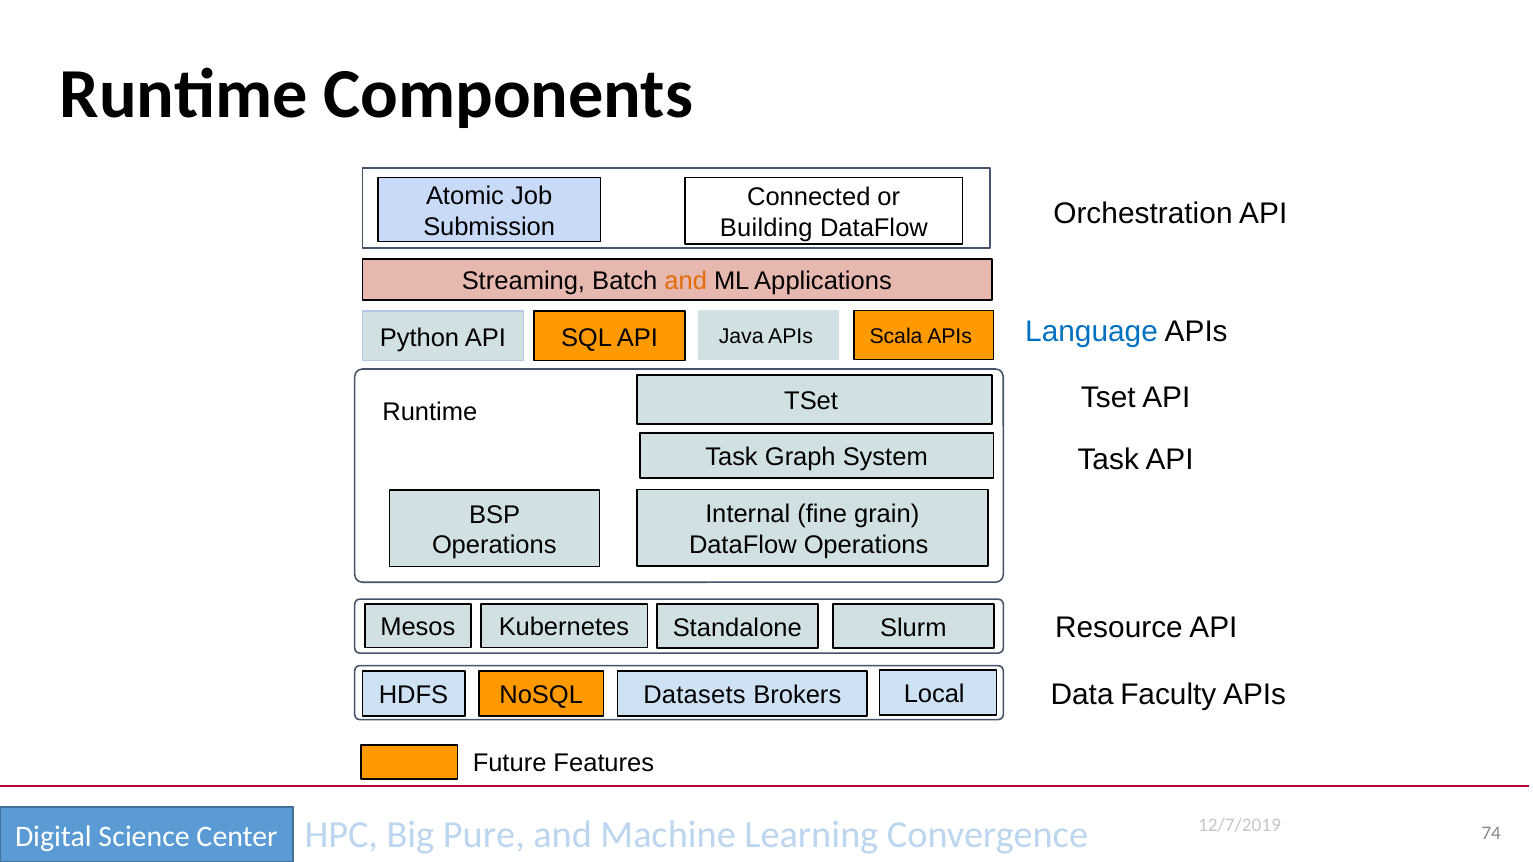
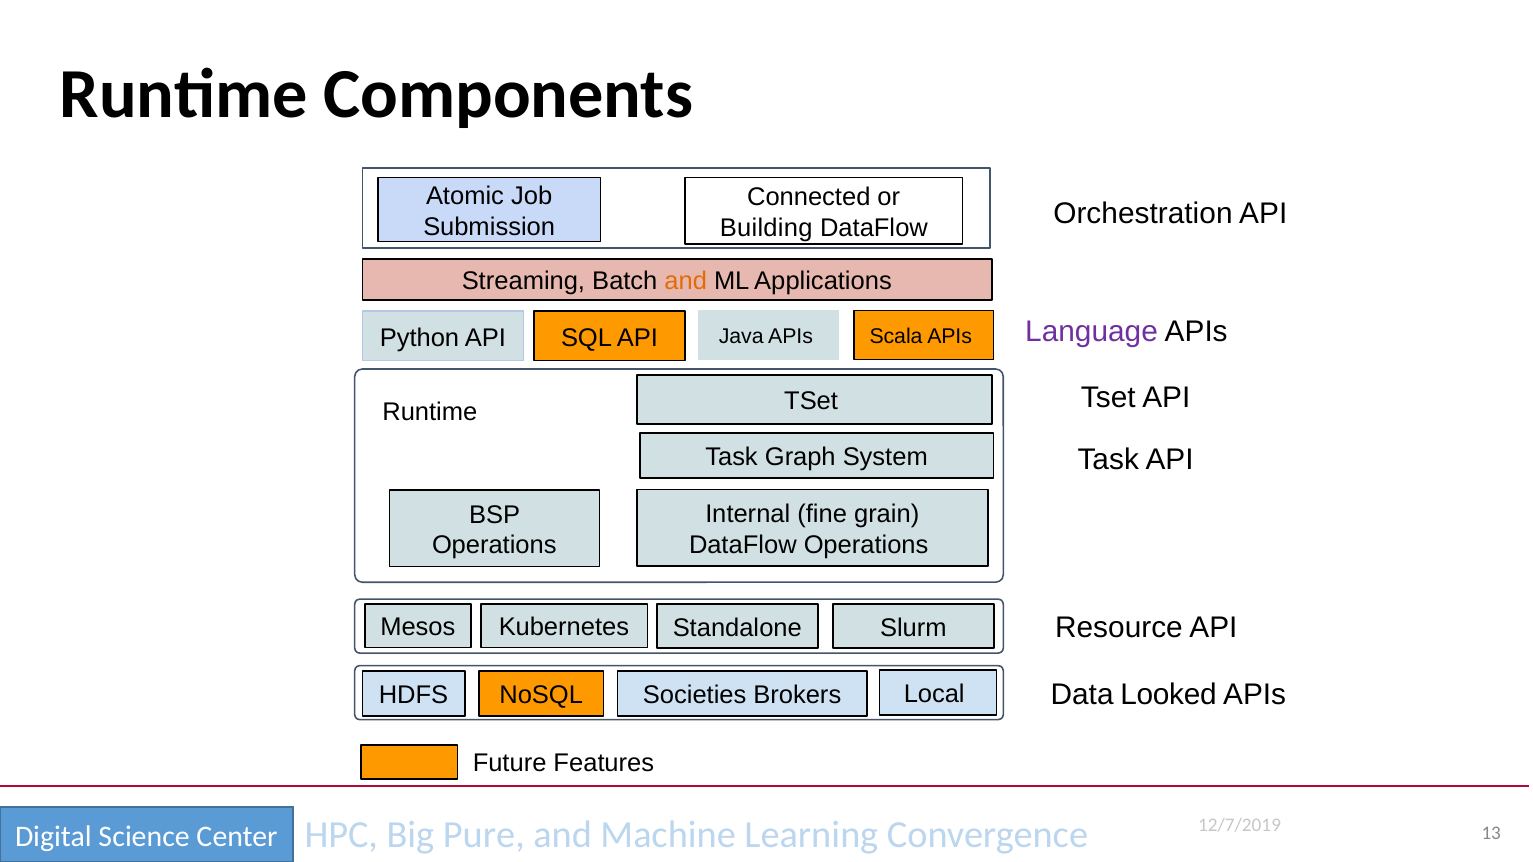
Language colour: blue -> purple
Faculty: Faculty -> Looked
Datasets: Datasets -> Societies
74: 74 -> 13
